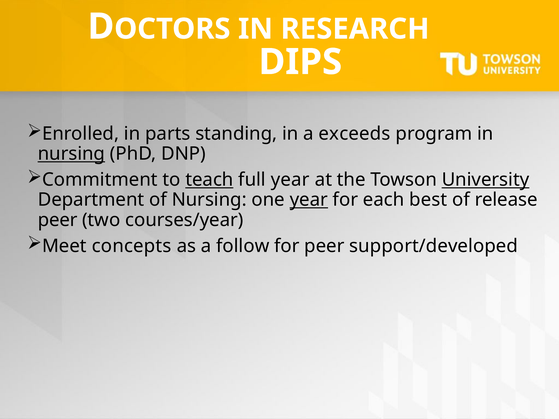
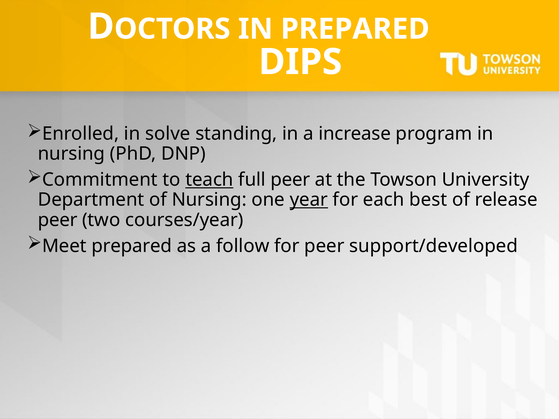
IN RESEARCH: RESEARCH -> PREPARED
parts: parts -> solve
exceeds: exceeds -> increase
nursing at (71, 154) underline: present -> none
full year: year -> peer
University underline: present -> none
Meet concepts: concepts -> prepared
